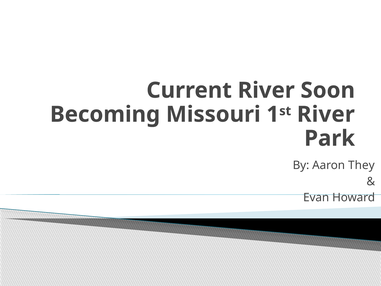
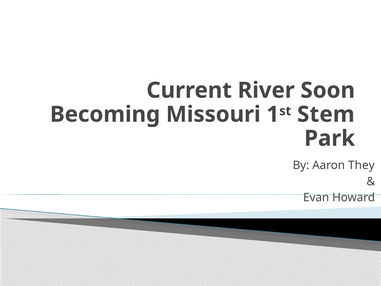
River at (326, 114): River -> Stem
